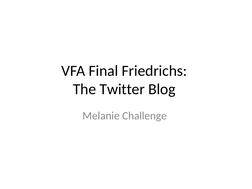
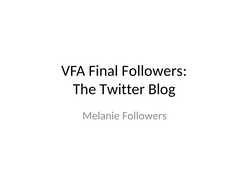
Final Friedrichs: Friedrichs -> Followers
Melanie Challenge: Challenge -> Followers
